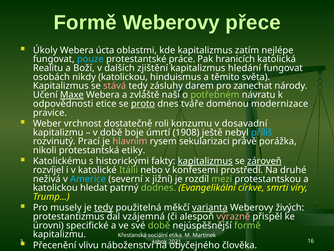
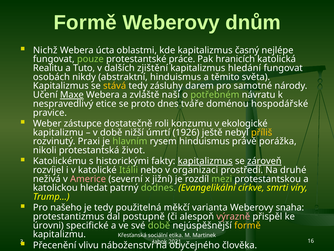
přece: přece -> dnům
Úkoly: Úkoly -> Nichž
zatím: zatím -> časný
pouze colour: light blue -> light green
Boží: Boží -> Tuto
nikdy katolickou: katolickou -> abstraktní
stává colour: pink -> yellow
zanechat: zanechat -> samotné
odpovědnosti: odpovědnosti -> nespravedlivý
proto underline: present -> none
modernizace: modernizace -> hospodářské
vrchnost: vrchnost -> zástupce
dosavadní: dosavadní -> ekologické
boje: boje -> nižší
1908: 1908 -> 1926
příliš colour: light blue -> yellow
Prací: Prací -> Praxi
hlavním colour: pink -> light green
rysem sekularizaci: sekularizaci -> hinduismus
etiky: etiky -> život
konfesemi: konfesemi -> organizaci
Americe colour: light blue -> pink
musely: musely -> našeho
tedy at (104, 207) underline: present -> none
varianta underline: present -> none
živých: živých -> snaha
vzájemná: vzájemná -> postupně
formě at (248, 225) colour: light green -> yellow
